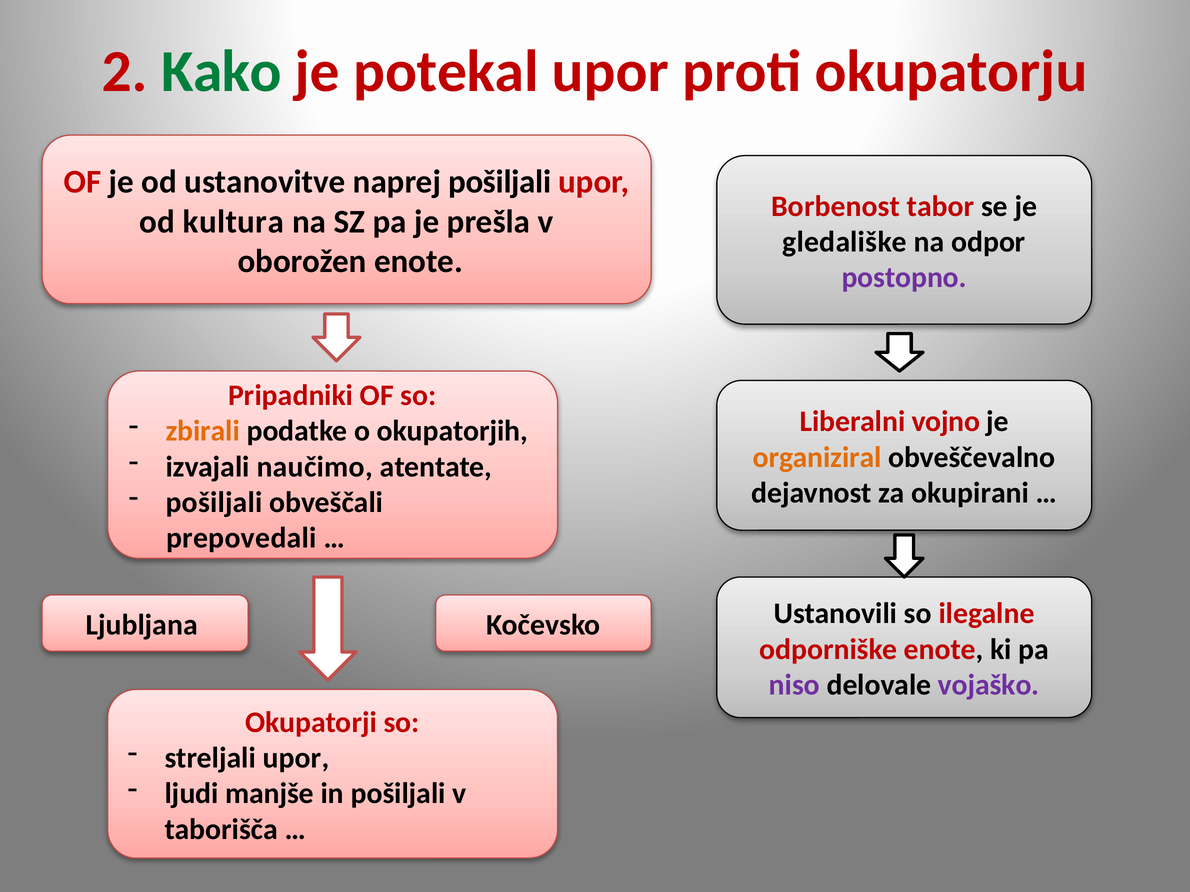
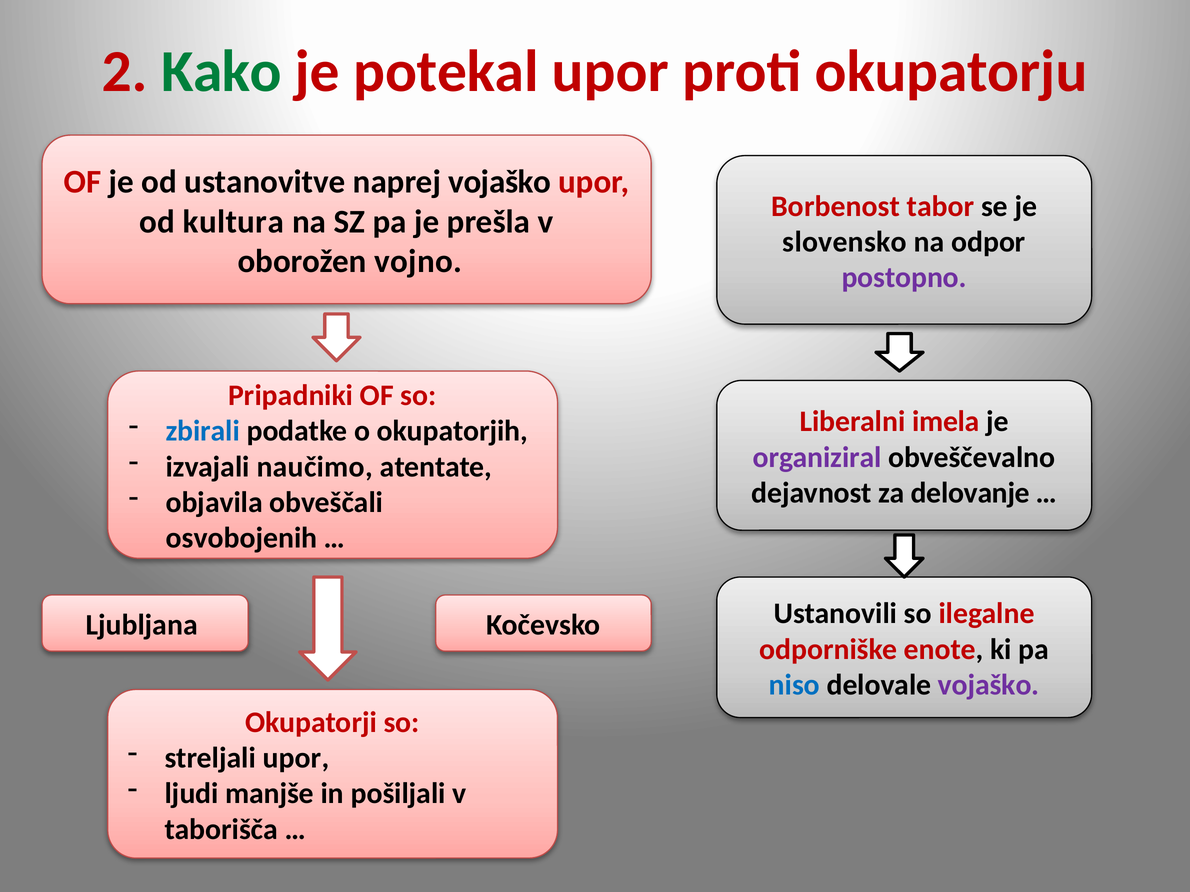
naprej pošiljali: pošiljali -> vojaško
gledališke: gledališke -> slovensko
oborožen enote: enote -> vojno
vojno: vojno -> imela
zbirali colour: orange -> blue
organiziral colour: orange -> purple
okupirani: okupirani -> delovanje
pošiljali at (214, 503): pošiljali -> objavila
prepovedali: prepovedali -> osvobojenih
niso colour: purple -> blue
